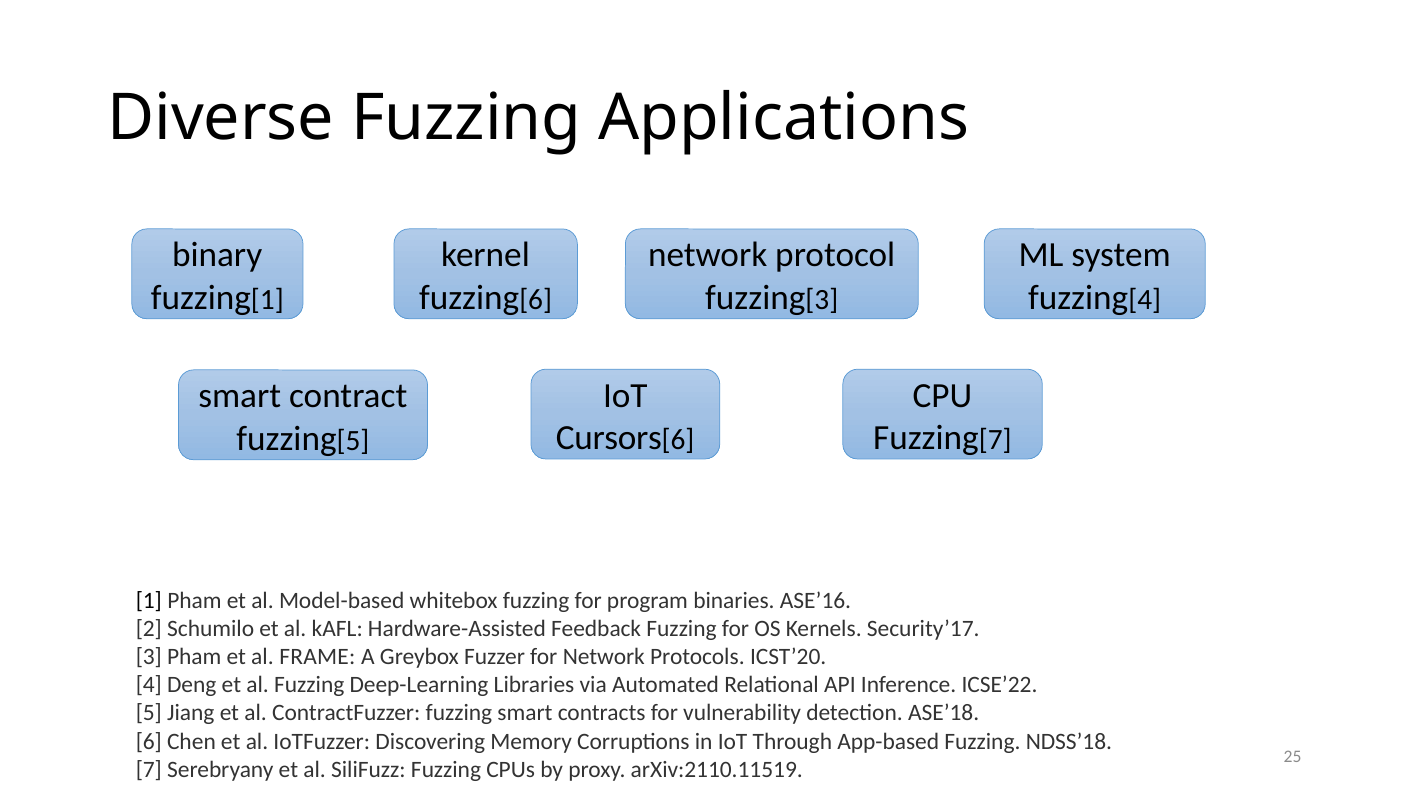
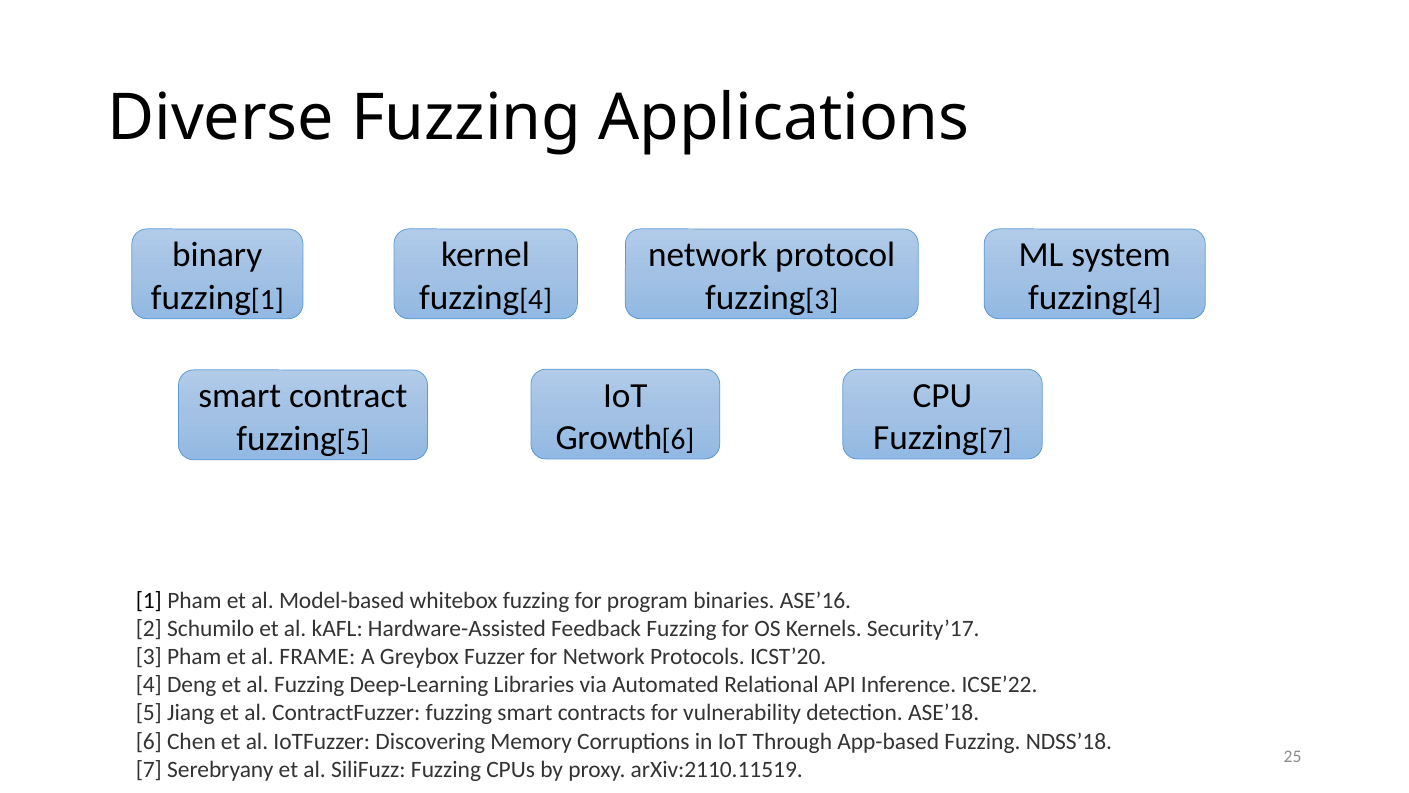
6 at (536, 299): 6 -> 4
Cursors: Cursors -> Growth
